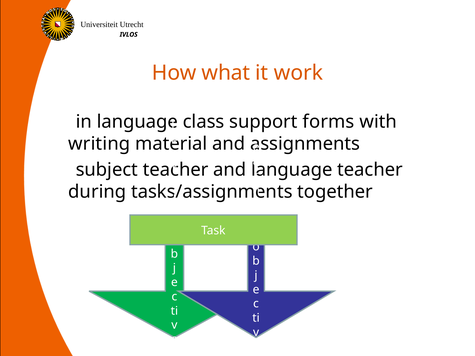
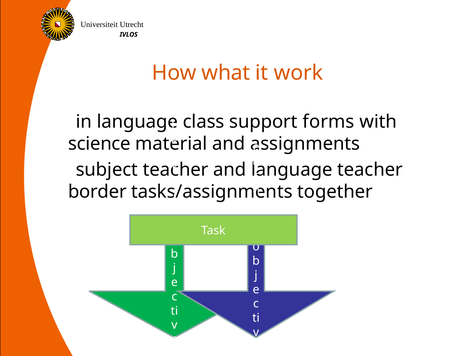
writing: writing -> science
during: during -> border
